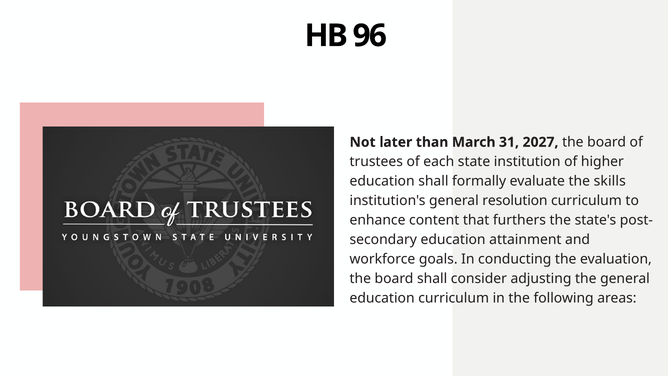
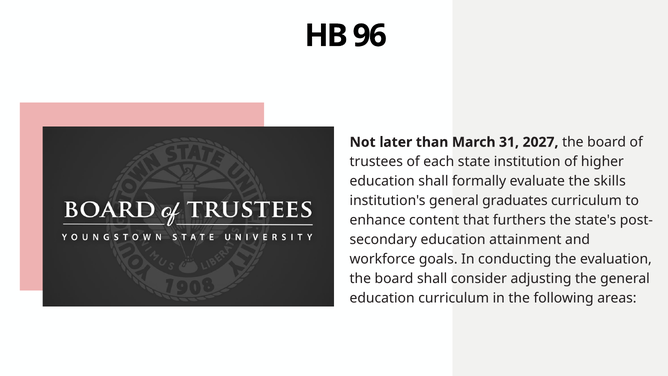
resolution: resolution -> graduates
